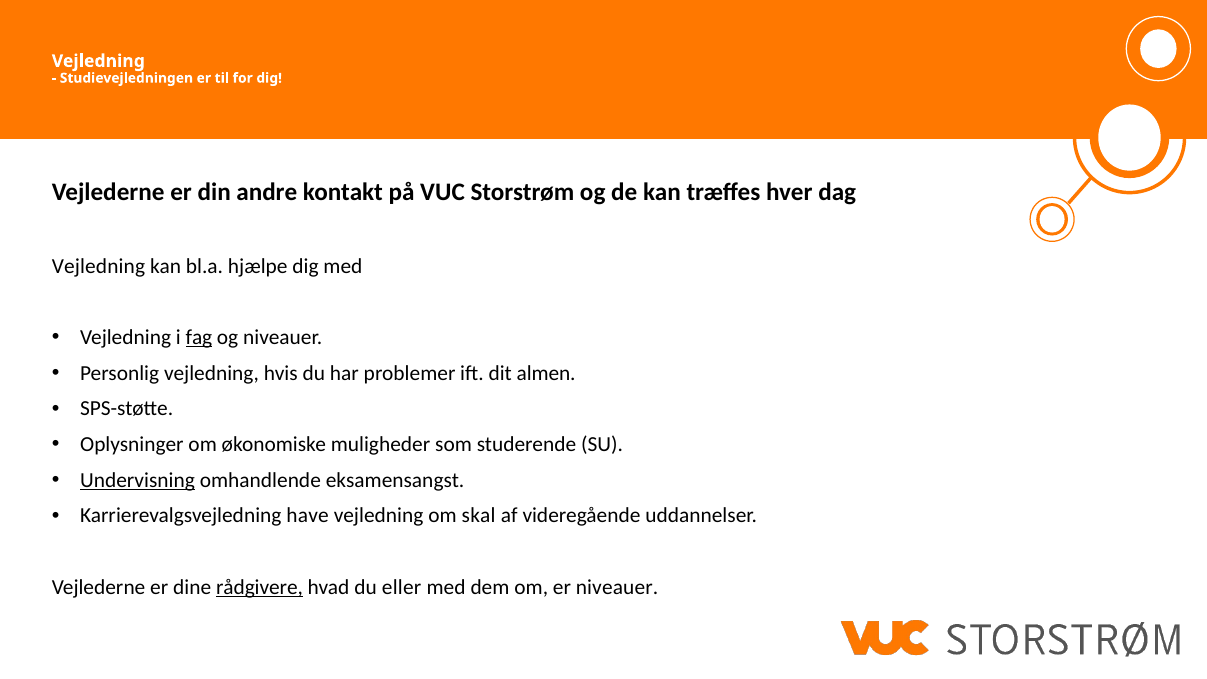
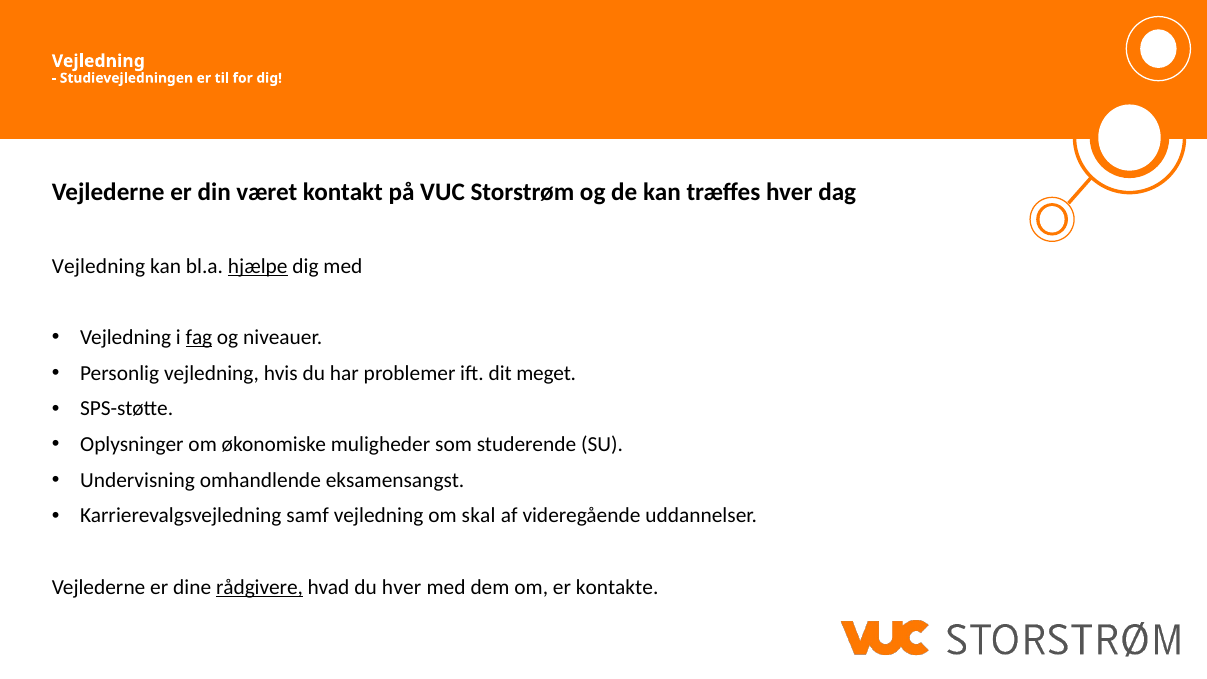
andre: andre -> været
hjælpe underline: none -> present
almen: almen -> meget
Undervisning underline: present -> none
have: have -> samf
du eller: eller -> hver
er niveauer: niveauer -> kontakte
